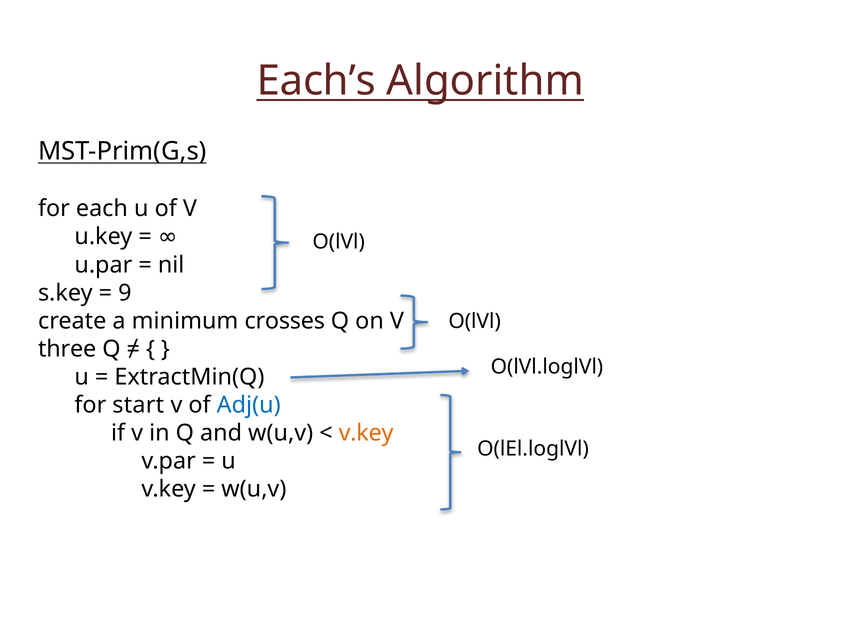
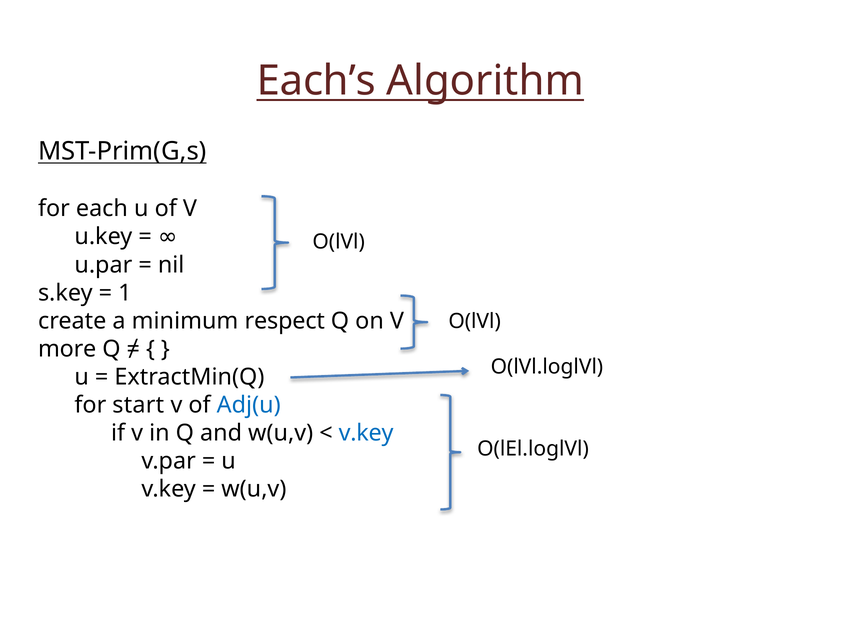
9: 9 -> 1
crosses: crosses -> respect
three: three -> more
v.key at (366, 433) colour: orange -> blue
